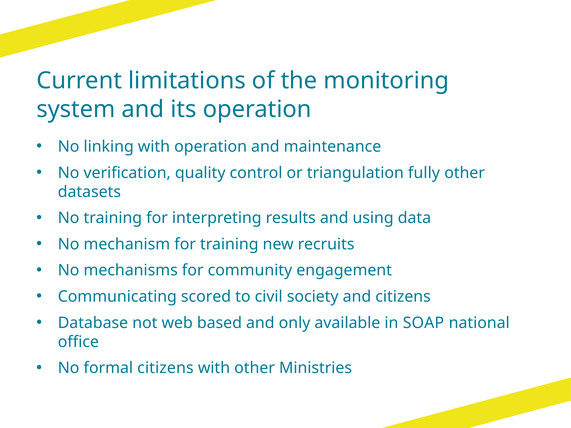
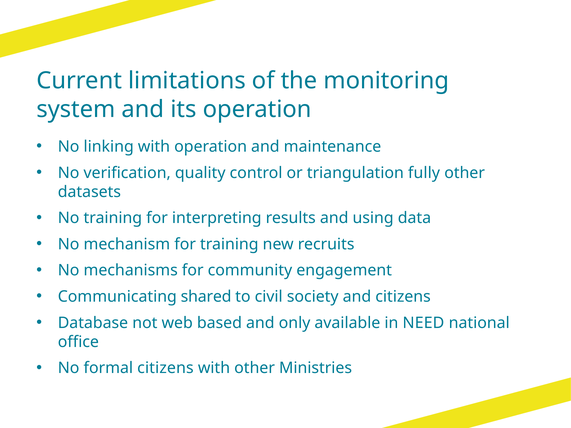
scored: scored -> shared
SOAP: SOAP -> NEED
